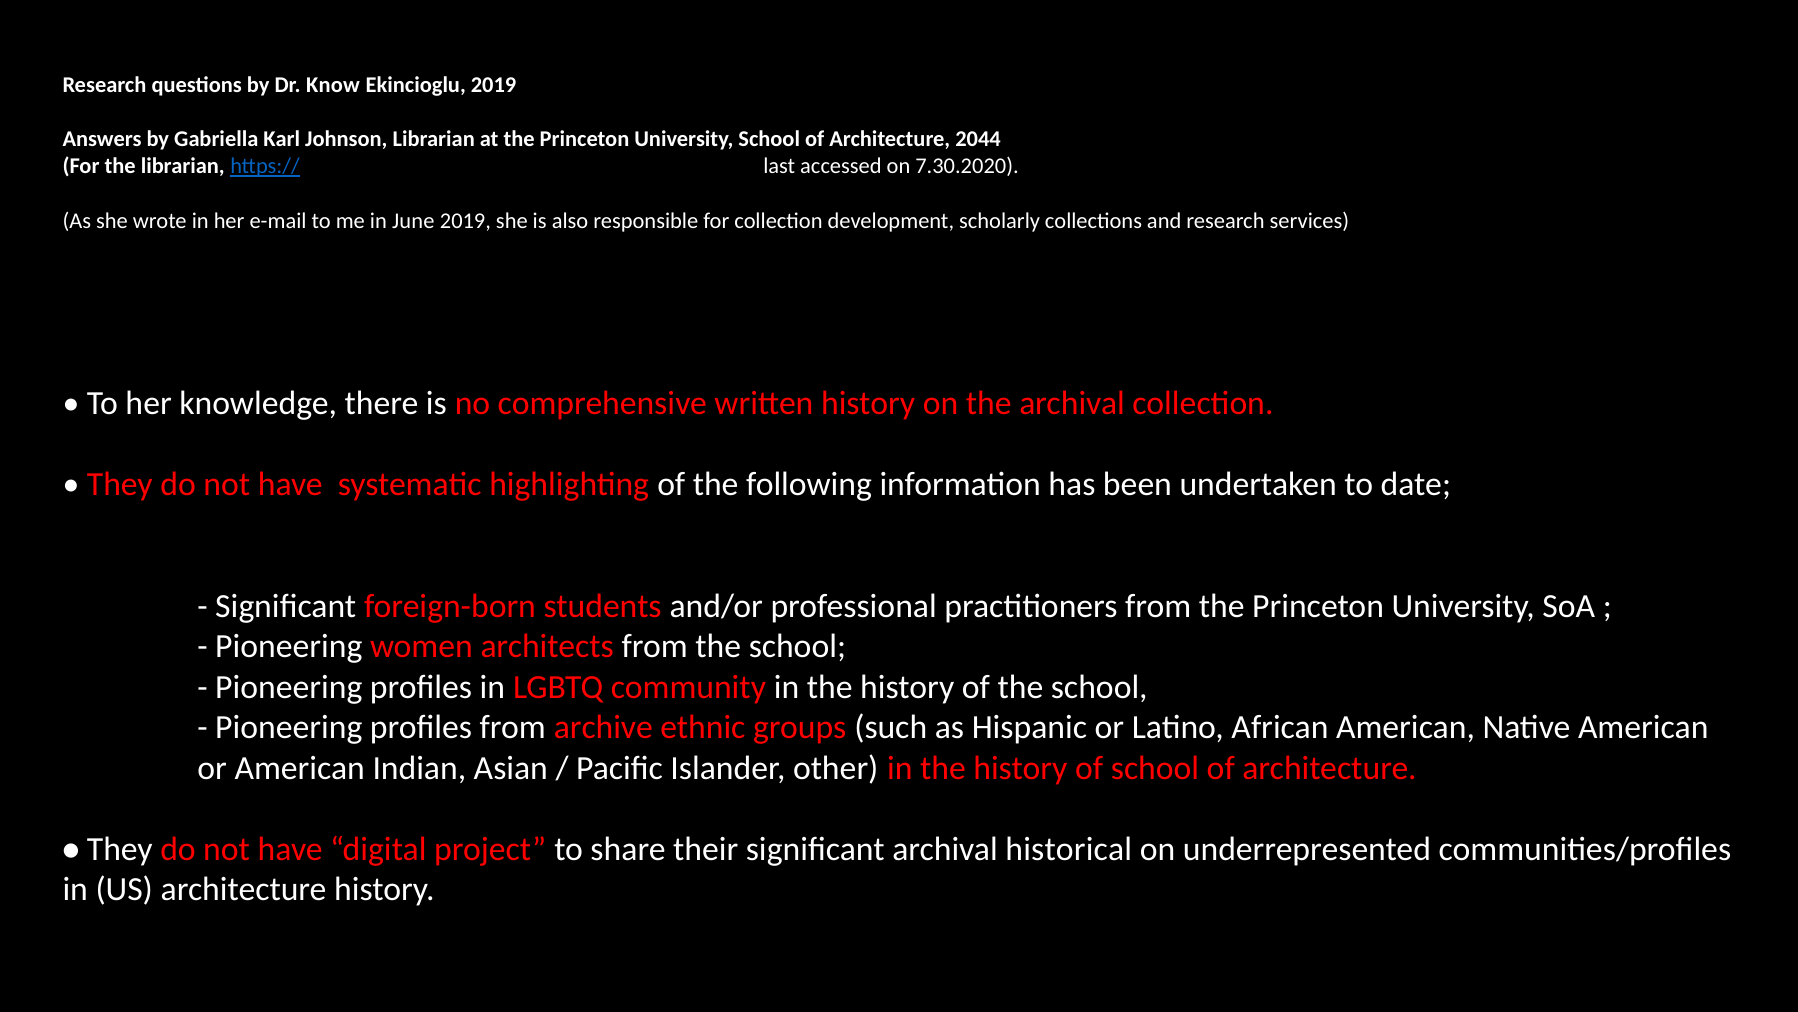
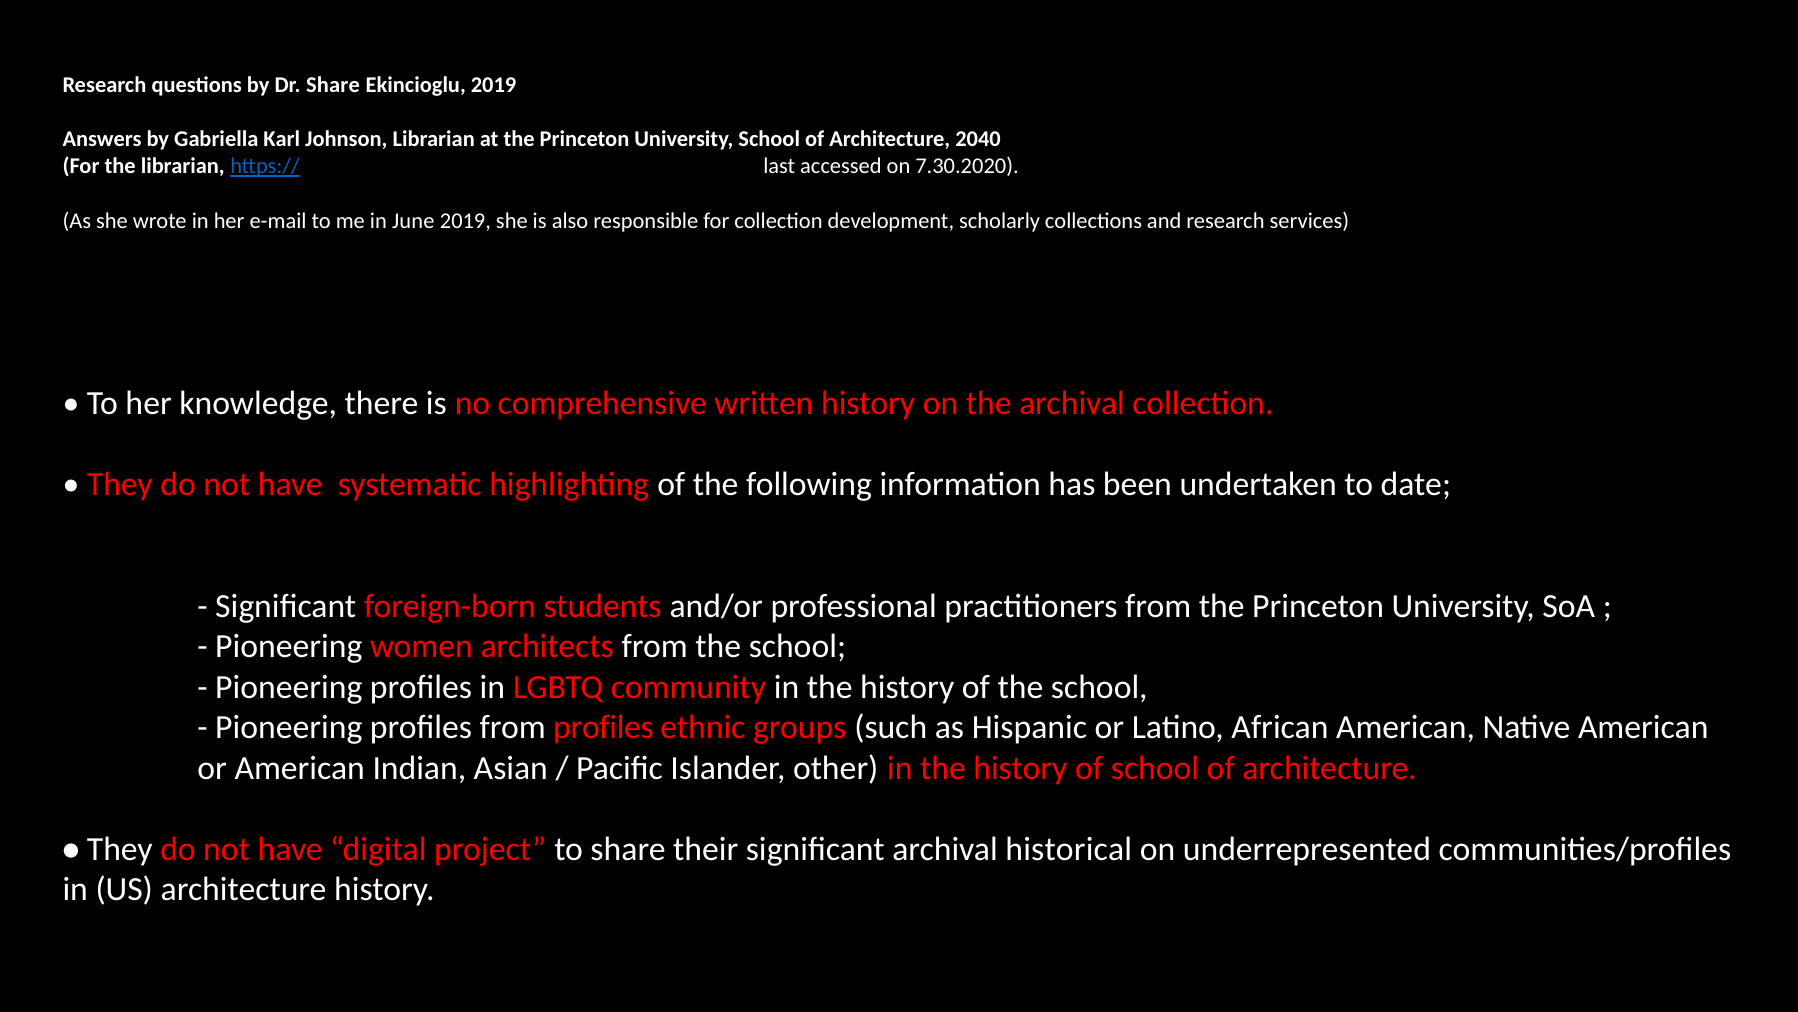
Dr Know: Know -> Share
2044: 2044 -> 2040
from archive: archive -> profiles
